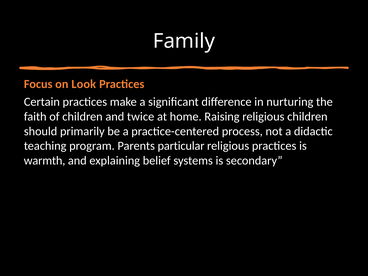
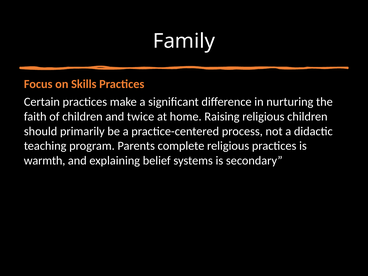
Look: Look -> Skills
particular: particular -> complete
